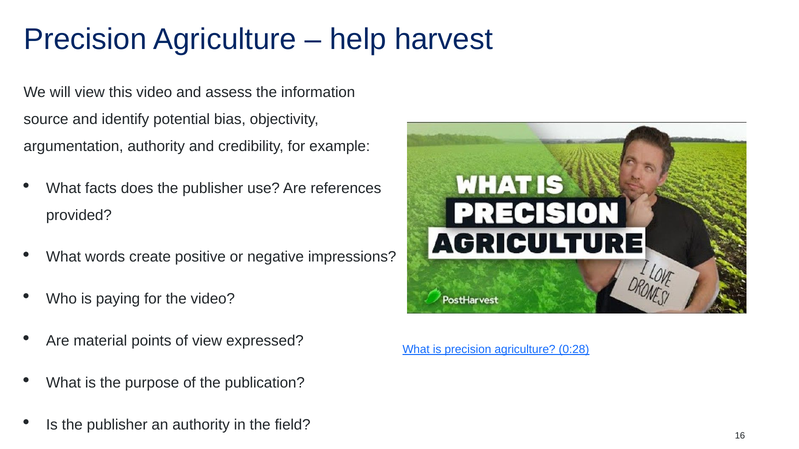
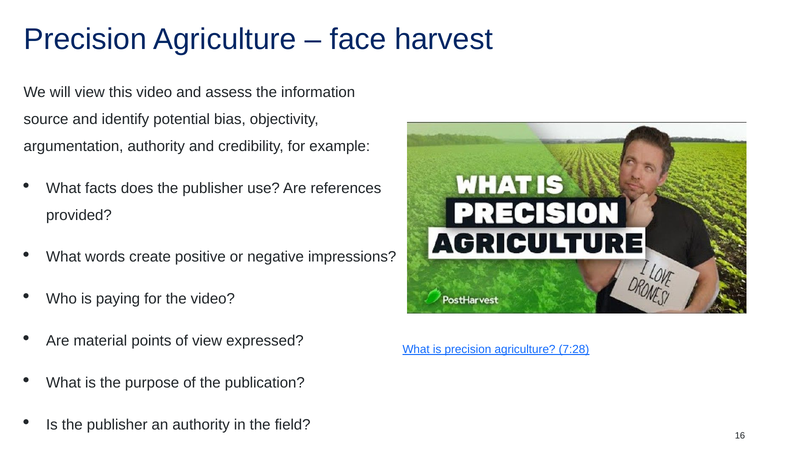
help: help -> face
0:28: 0:28 -> 7:28
